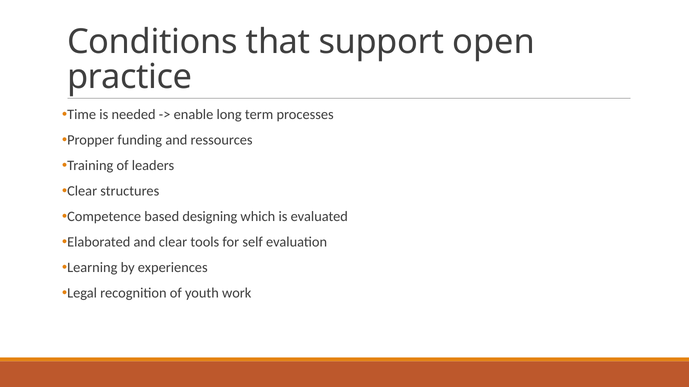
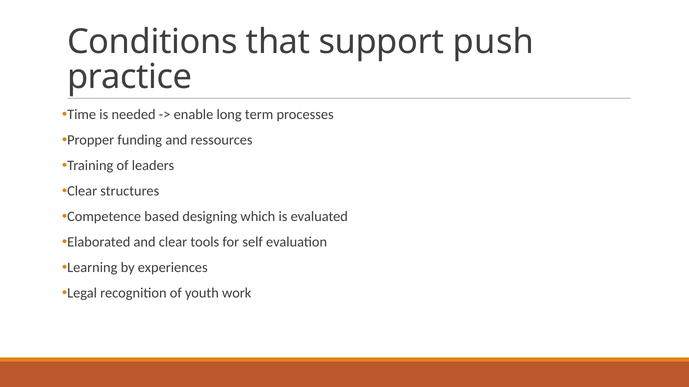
open: open -> push
